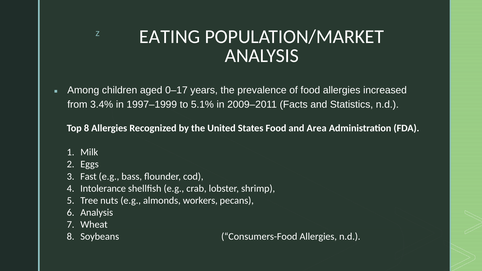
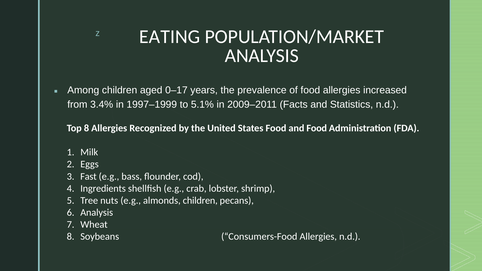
and Area: Area -> Food
Intolerance: Intolerance -> Ingredients
almonds workers: workers -> children
